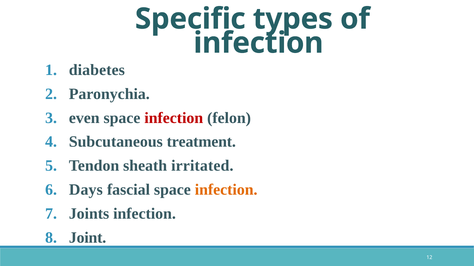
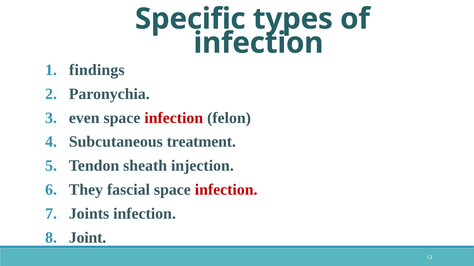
diabetes: diabetes -> findings
irritated: irritated -> injection
Days: Days -> They
infection at (226, 190) colour: orange -> red
